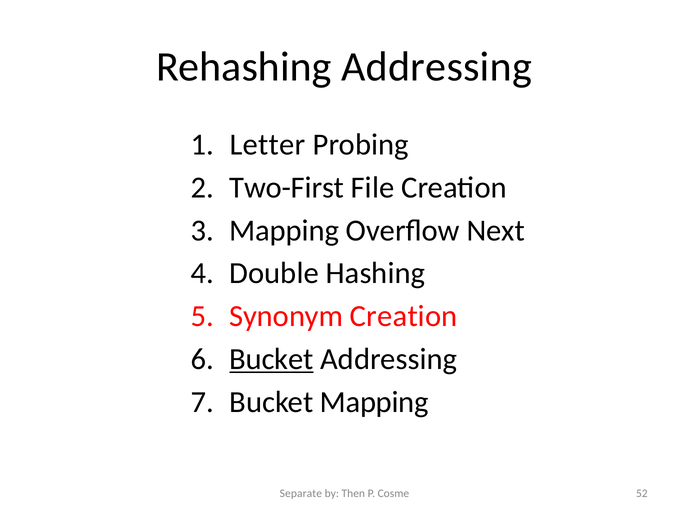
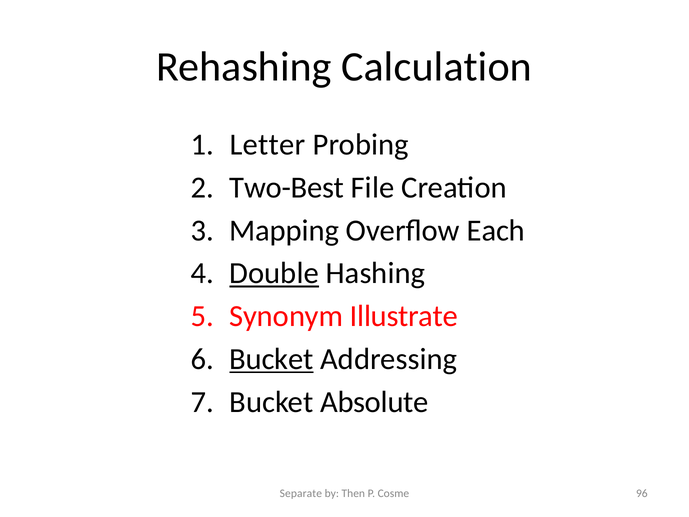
Rehashing Addressing: Addressing -> Calculation
Two-First: Two-First -> Two-Best
Next: Next -> Each
Double underline: none -> present
Synonym Creation: Creation -> Illustrate
Bucket Mapping: Mapping -> Absolute
52: 52 -> 96
